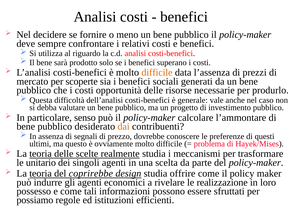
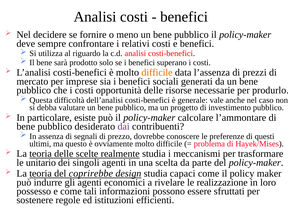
scoperte: scoperte -> imprese
senso: senso -> esiste
dai colour: orange -> purple
offrire: offrire -> capaci
possiamo: possiamo -> sostenere
